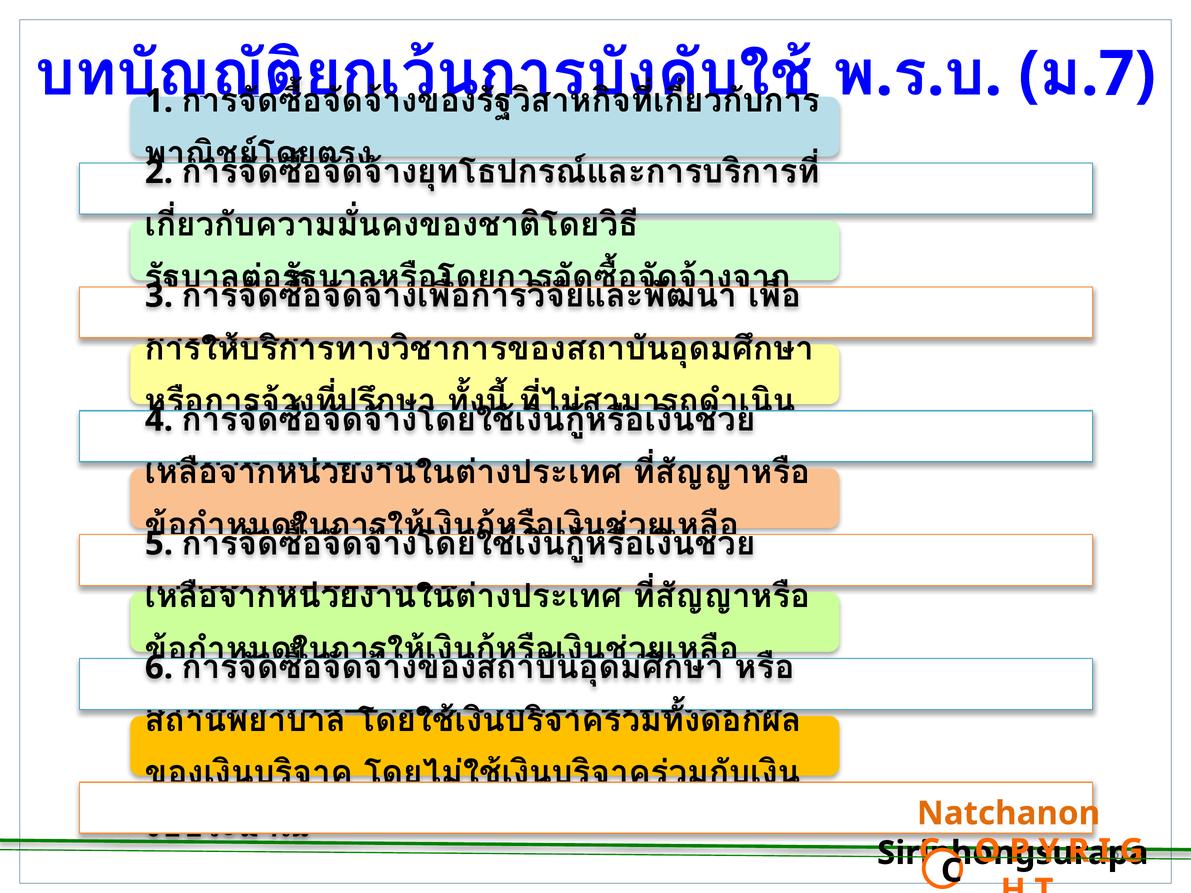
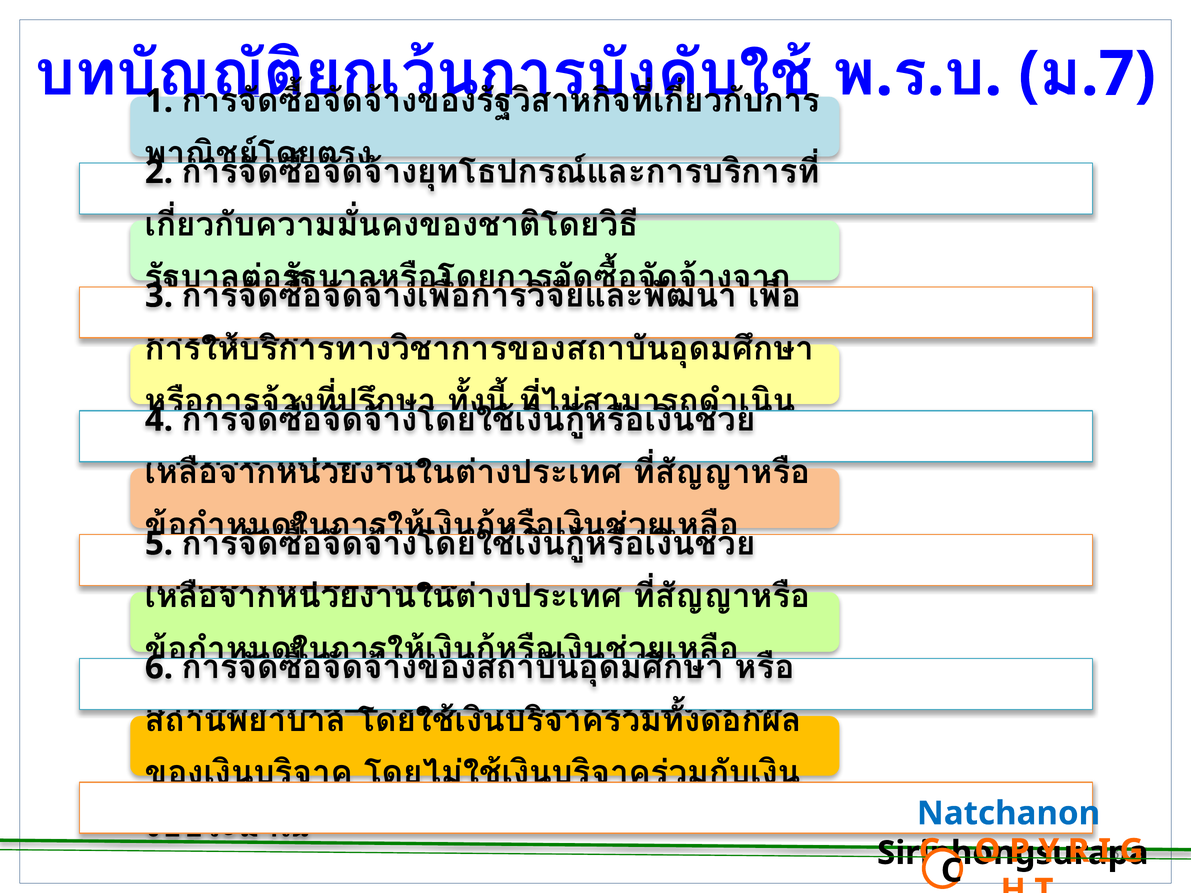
Natchanon colour: orange -> blue
